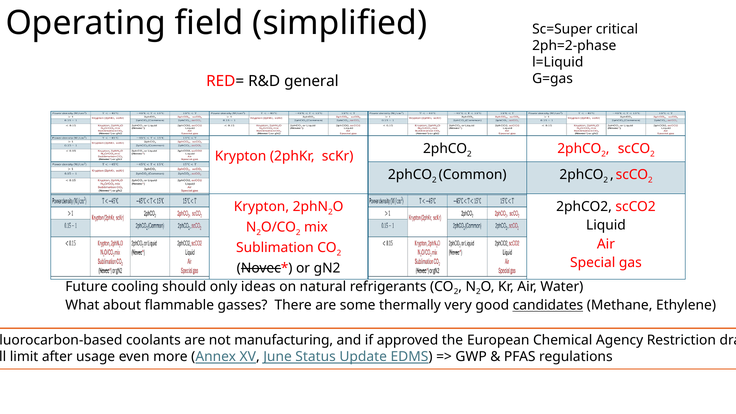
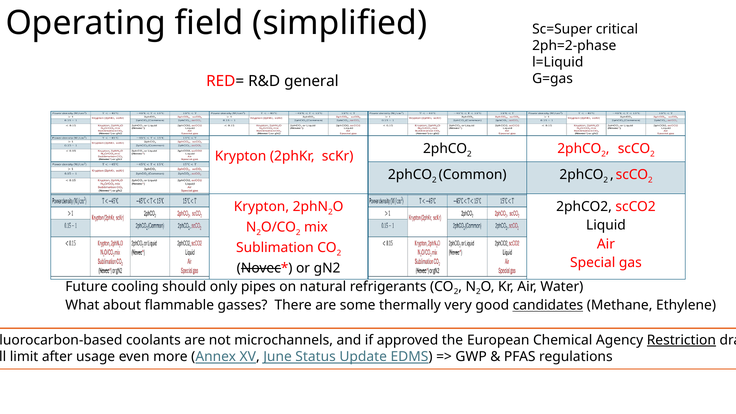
ideas: ideas -> pipes
manufacturing: manufacturing -> microchannels
Restriction underline: none -> present
